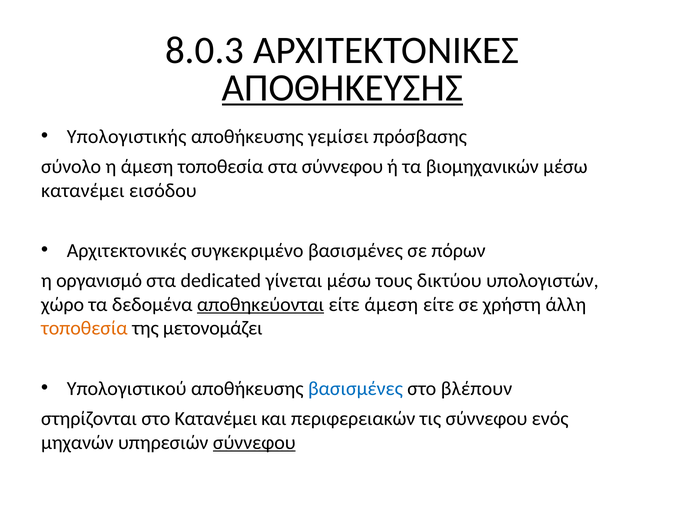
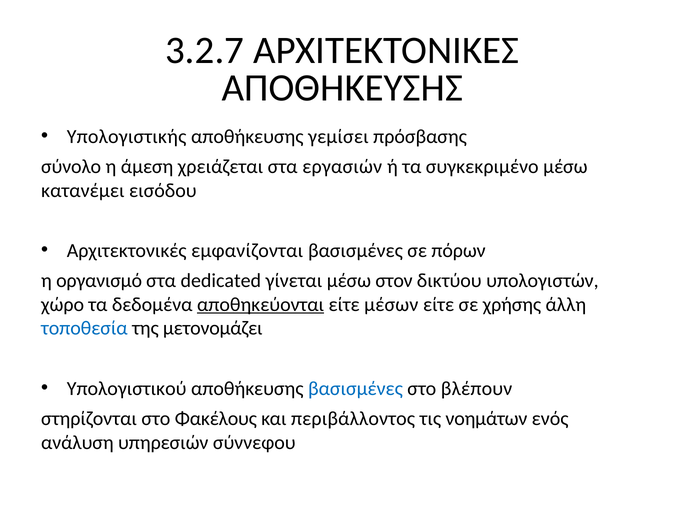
8.0.3: 8.0.3 -> 3.2.7
ΑΠΟΘΗΚΕΥΣΗΣ underline: present -> none
άμεση τοποθεσία: τοποθεσία -> χρειάζεται
στα σύννεφου: σύννεφου -> εργασιών
βιομηχανικών: βιομηχανικών -> συγκεκριμένο
συγκεκριμένο: συγκεκριμένο -> εμφανίζονται
τους: τους -> στον
είτε άμεση: άμεση -> μέσων
χρήστη: χρήστη -> χρήσης
τοποθεσία at (84, 329) colour: orange -> blue
στο Κατανέμει: Κατανέμει -> Φακέλους
περιφερειακών: περιφερειακών -> περιβάλλοντος
τις σύννεφου: σύννεφου -> νοημάτων
μηχανών: μηχανών -> ανάλυση
σύννεφου at (254, 443) underline: present -> none
